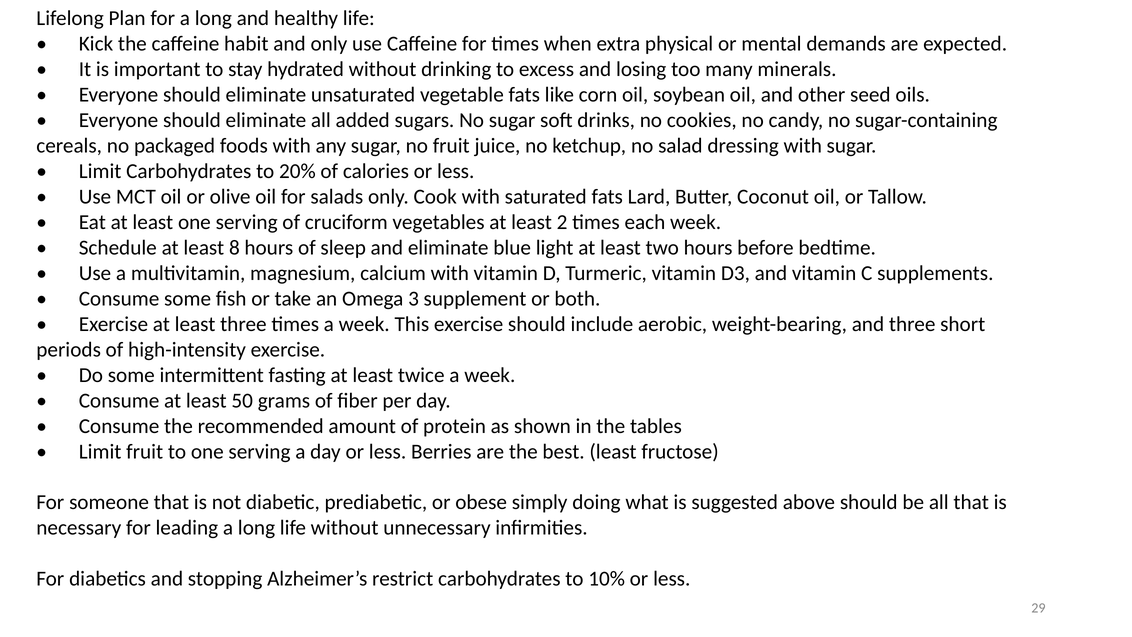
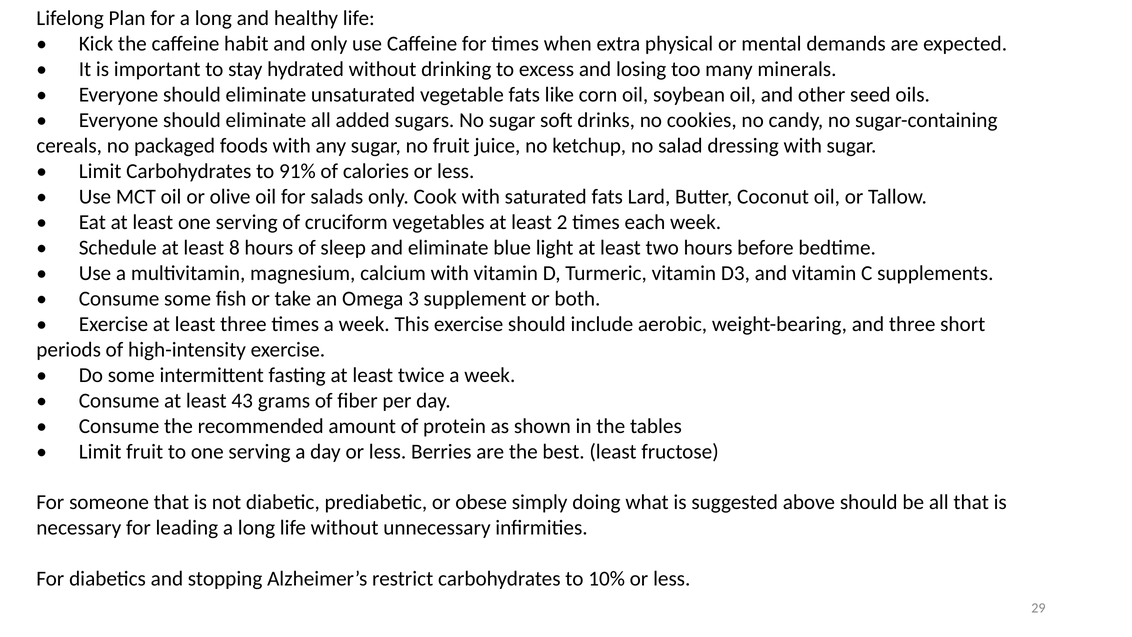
20%: 20% -> 91%
50: 50 -> 43
